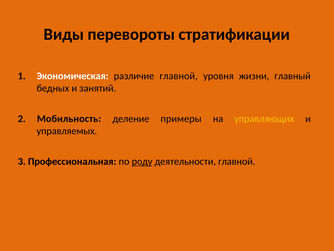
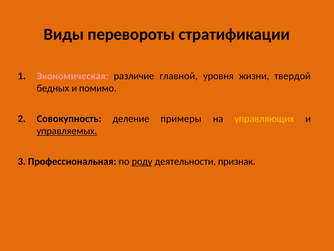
Экономическая colour: white -> pink
главный: главный -> твердой
занятий: занятий -> помимо
Мобильность: Мобильность -> Совокупность
управляемых underline: none -> present
деятельности главной: главной -> признак
